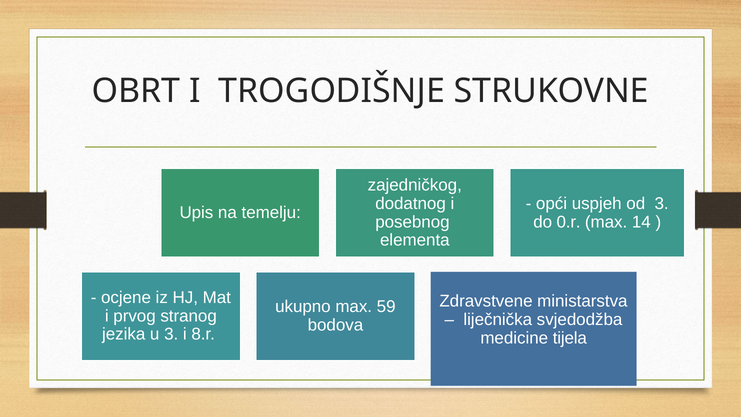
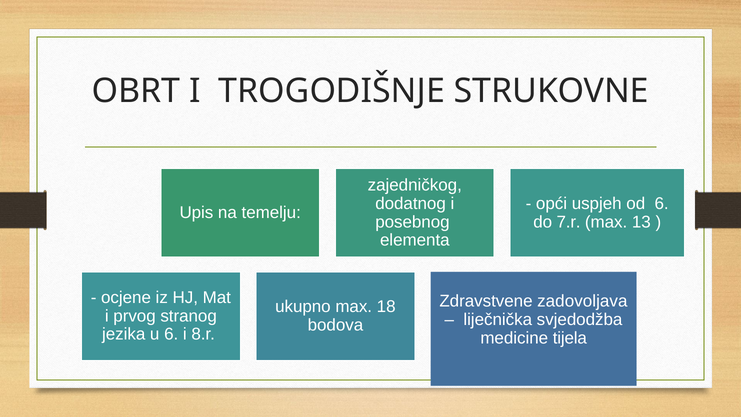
od 3: 3 -> 6
0.r: 0.r -> 7.r
14: 14 -> 13
ministarstva: ministarstva -> zadovoljava
59: 59 -> 18
u 3: 3 -> 6
